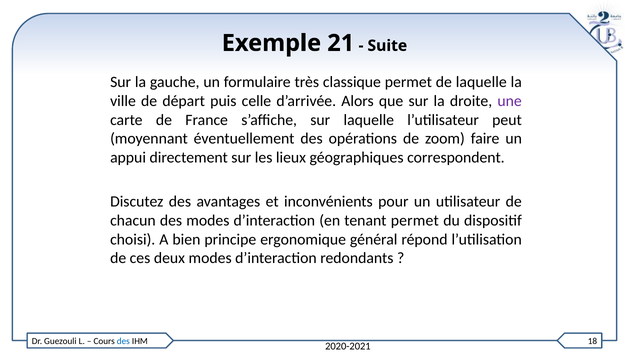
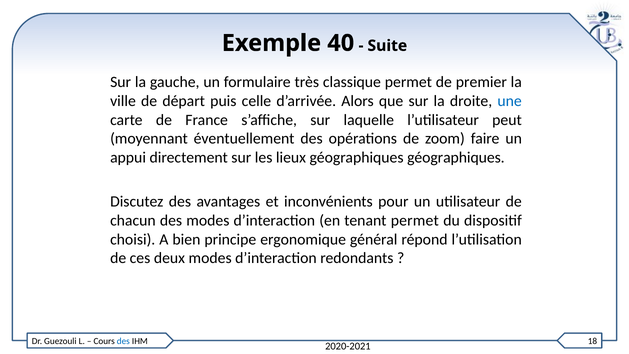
21: 21 -> 40
de laquelle: laquelle -> premier
une colour: purple -> blue
géographiques correspondent: correspondent -> géographiques
